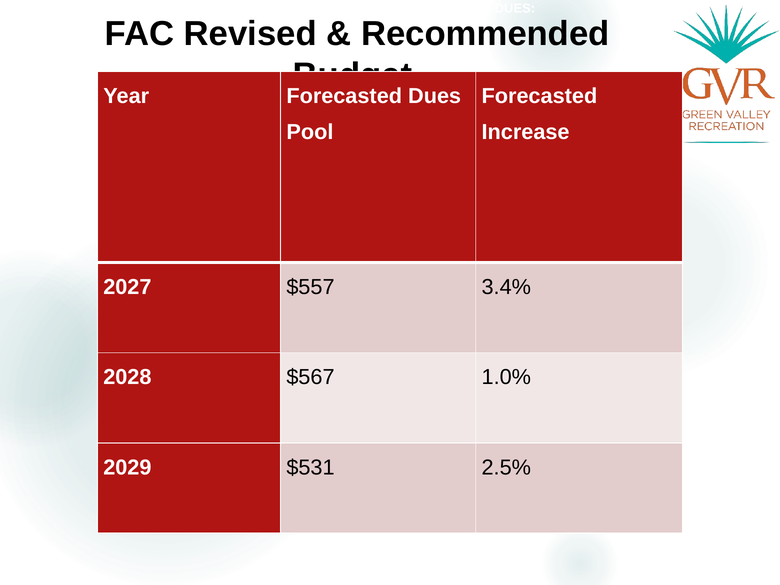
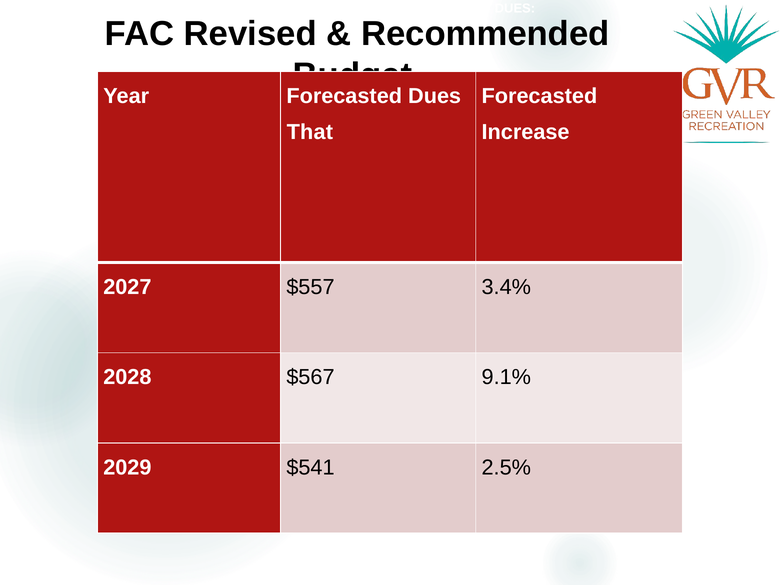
Pool: Pool -> That
1.0%: 1.0% -> 9.1%
$531: $531 -> $541
